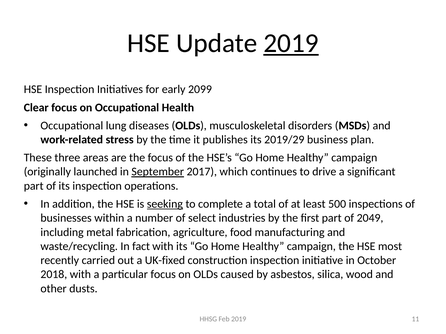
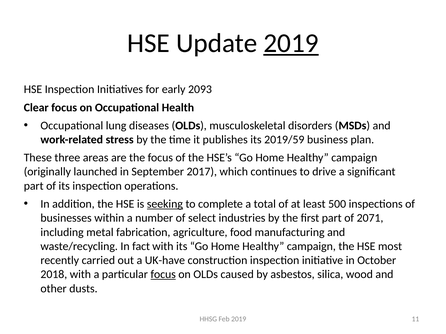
2099: 2099 -> 2093
2019/29: 2019/29 -> 2019/59
September underline: present -> none
2049: 2049 -> 2071
UK-fixed: UK-fixed -> UK-have
focus at (163, 275) underline: none -> present
